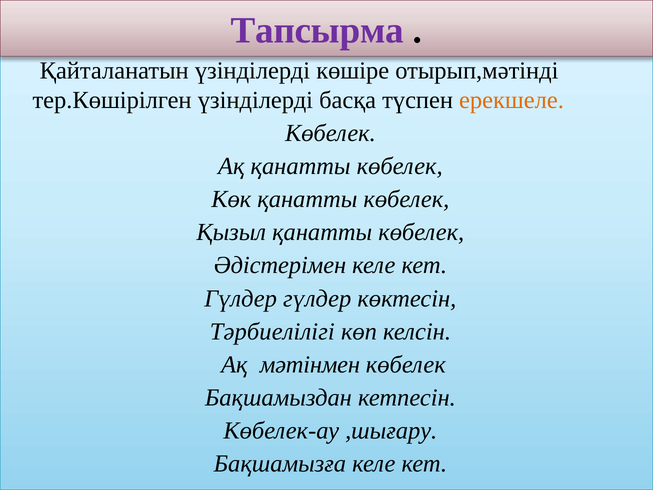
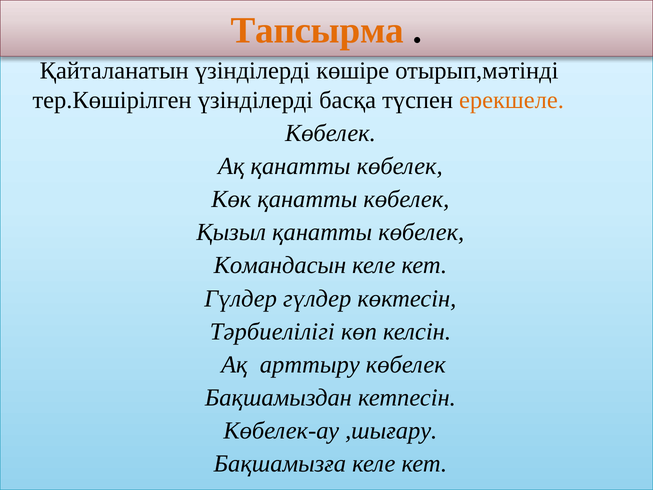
Тапсырма colour: purple -> orange
Әдістерімен: Әдістерімен -> Командасын
мәтінмен: мәтінмен -> арттыру
